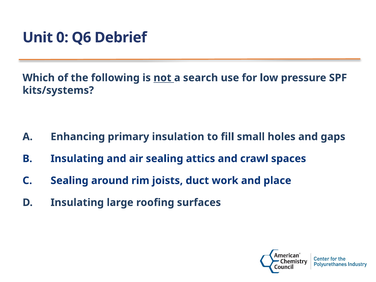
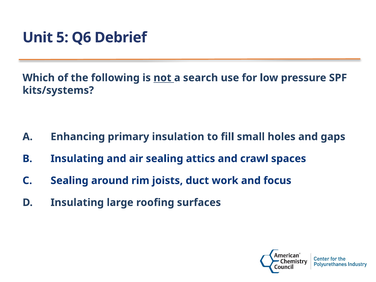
0: 0 -> 5
place: place -> focus
